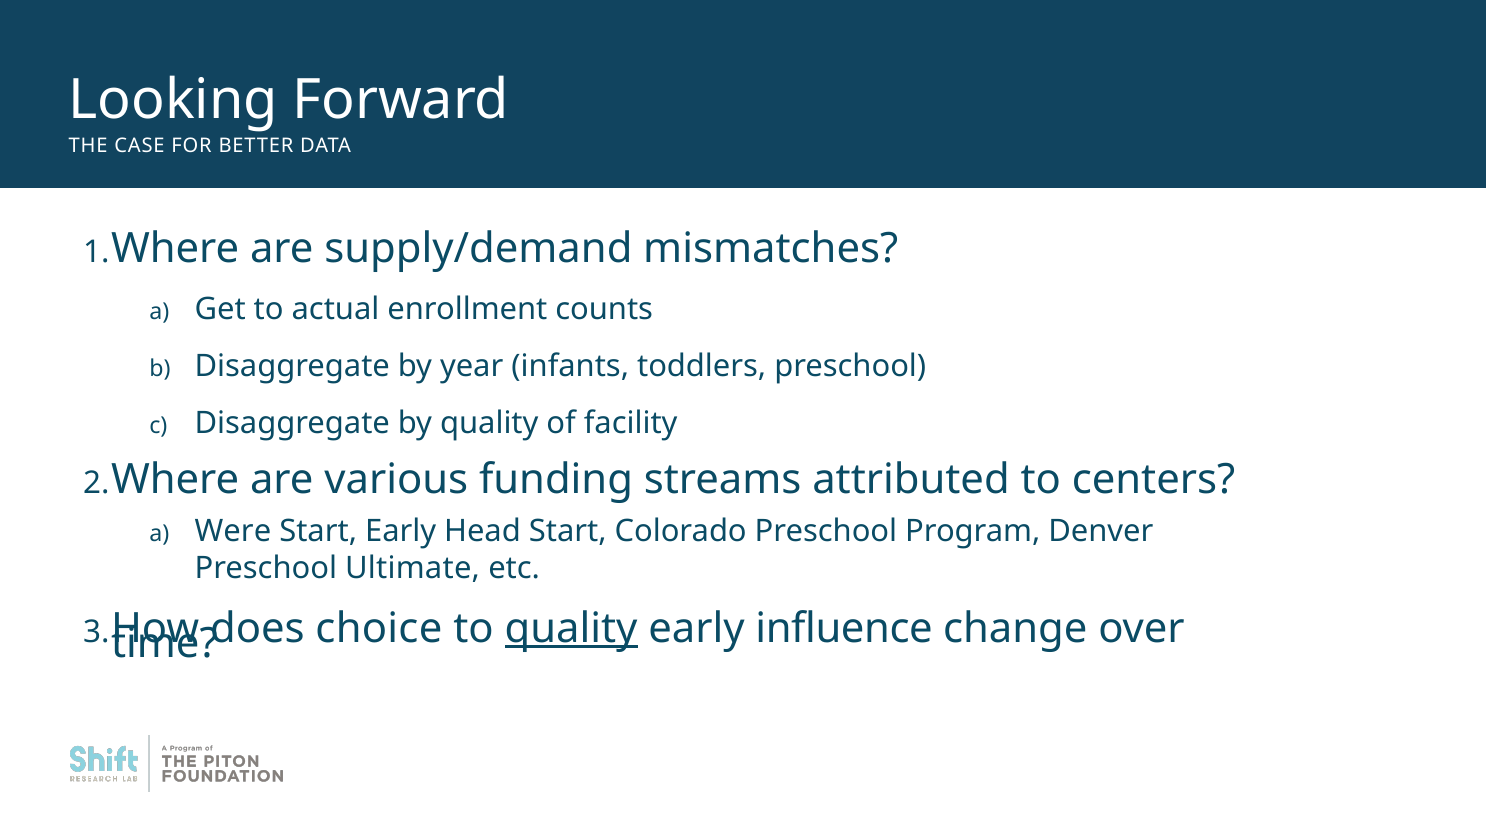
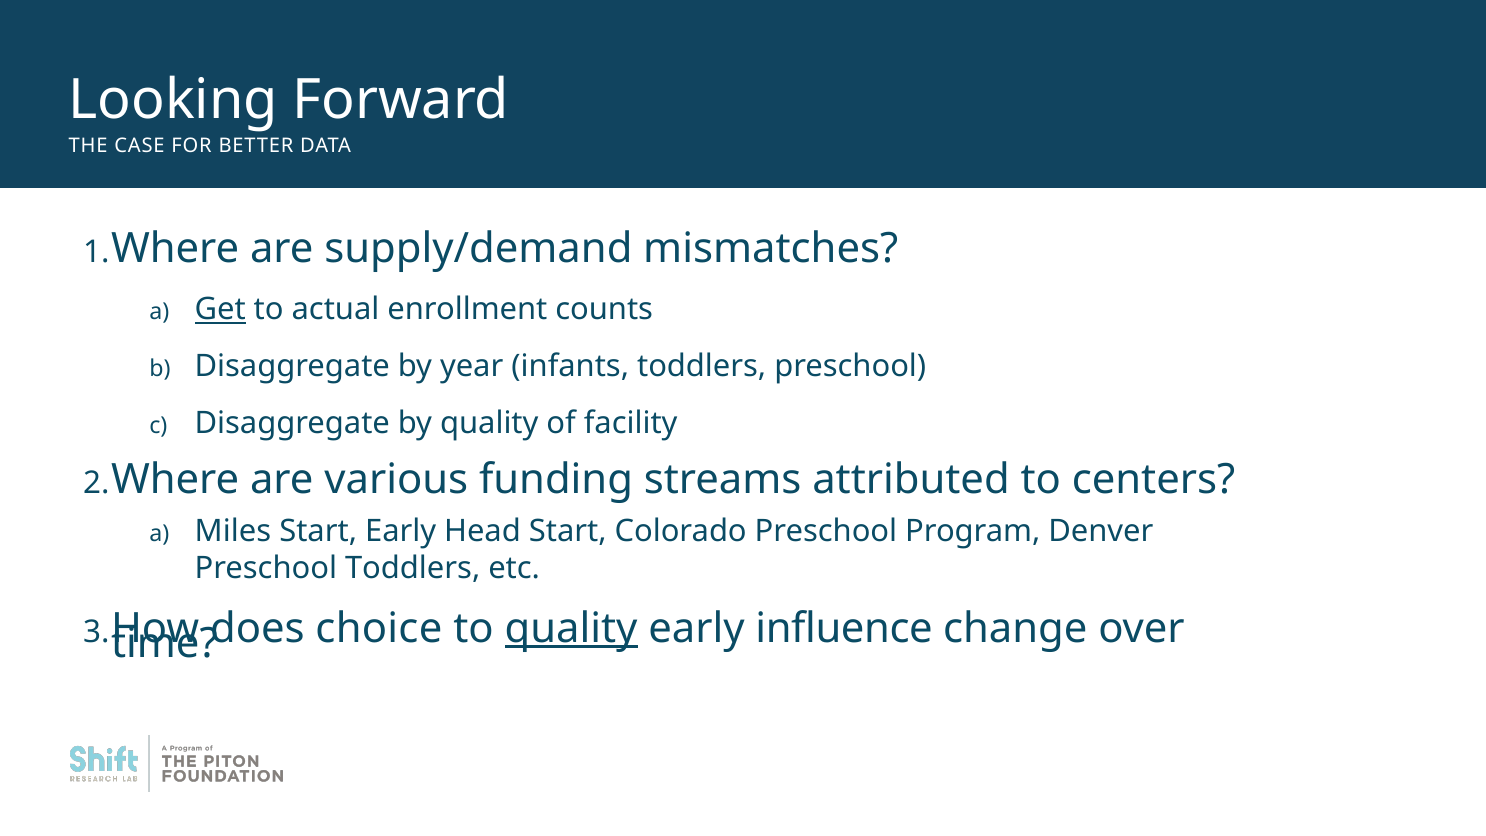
Get underline: none -> present
Were: Were -> Miles
Preschool Ultimate: Ultimate -> Toddlers
